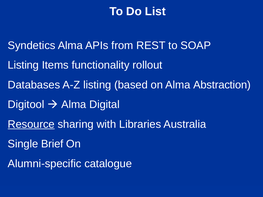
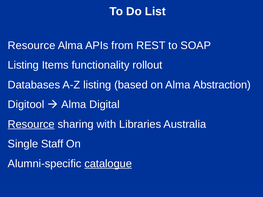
Syndetics at (32, 45): Syndetics -> Resource
Brief: Brief -> Staff
catalogue underline: none -> present
